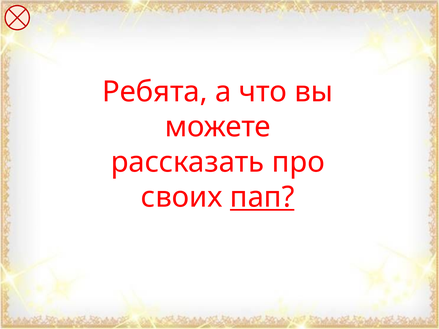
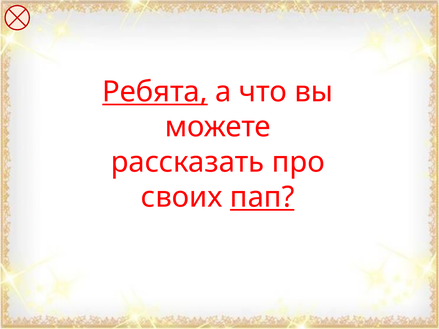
Ребята underline: none -> present
